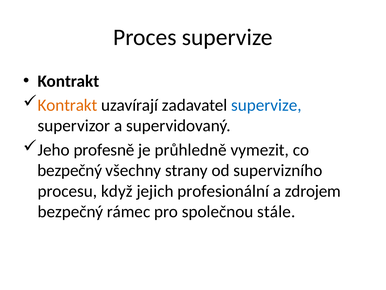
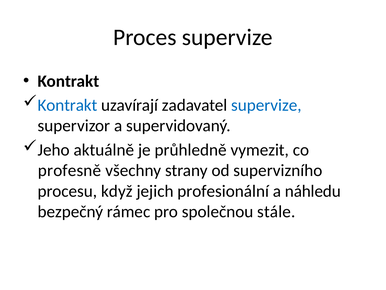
Kontrakt at (67, 105) colour: orange -> blue
profesně: profesně -> aktuálně
bezpečný at (70, 170): bezpečný -> profesně
zdrojem: zdrojem -> náhledu
